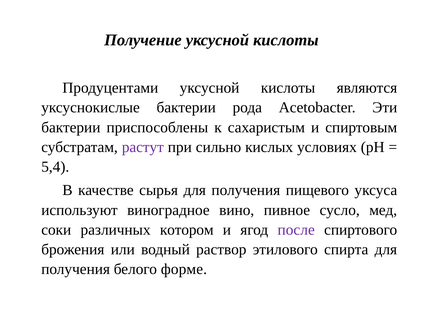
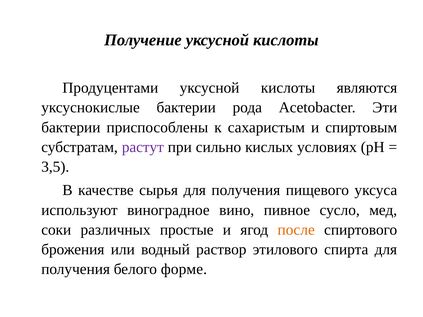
5,4: 5,4 -> 3,5
котором: котором -> простые
после colour: purple -> orange
